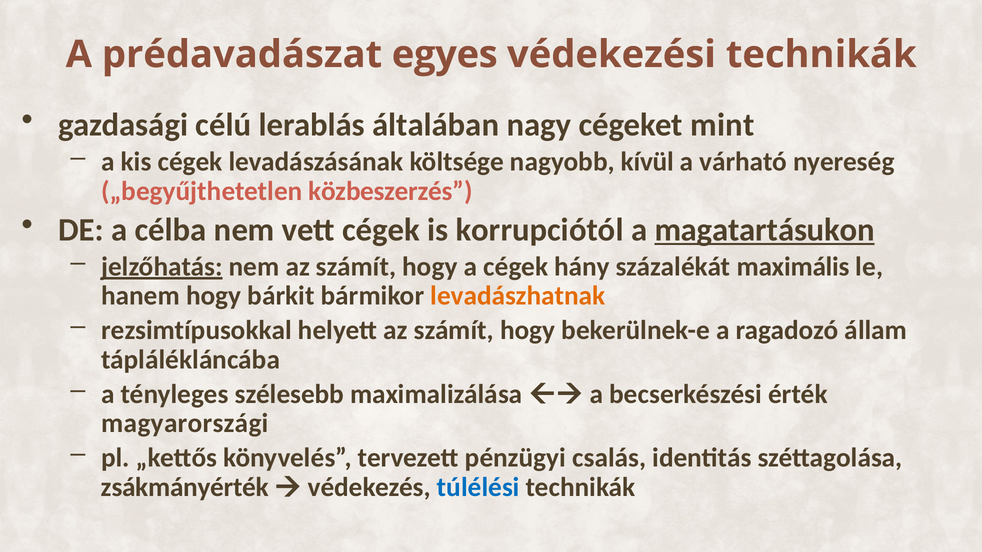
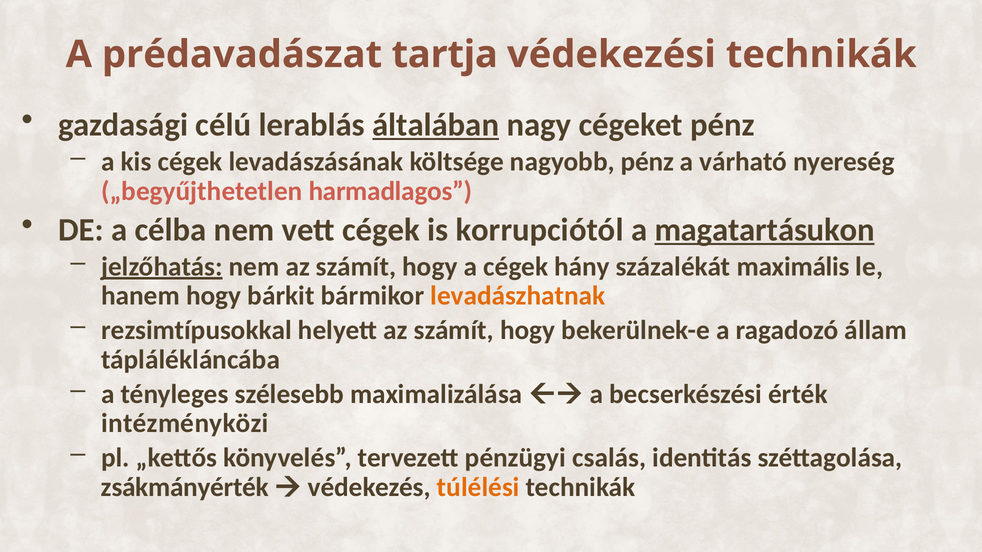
egyes: egyes -> tartja
általában underline: none -> present
cégeket mint: mint -> pénz
nagyobb kívül: kívül -> pénz
közbeszerzés: közbeszerzés -> harmadlagos
magyarországi: magyarországi -> intézményközi
túlélési colour: blue -> orange
